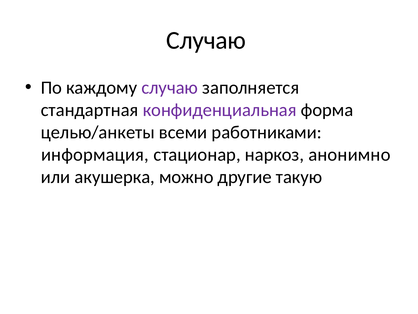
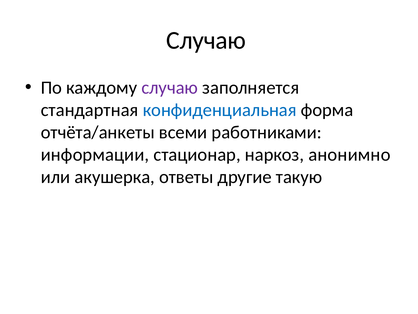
конфиденциальная colour: purple -> blue
целью/анкеты: целью/анкеты -> отчёта/анкеты
информация: информация -> информации
можно: можно -> ответы
